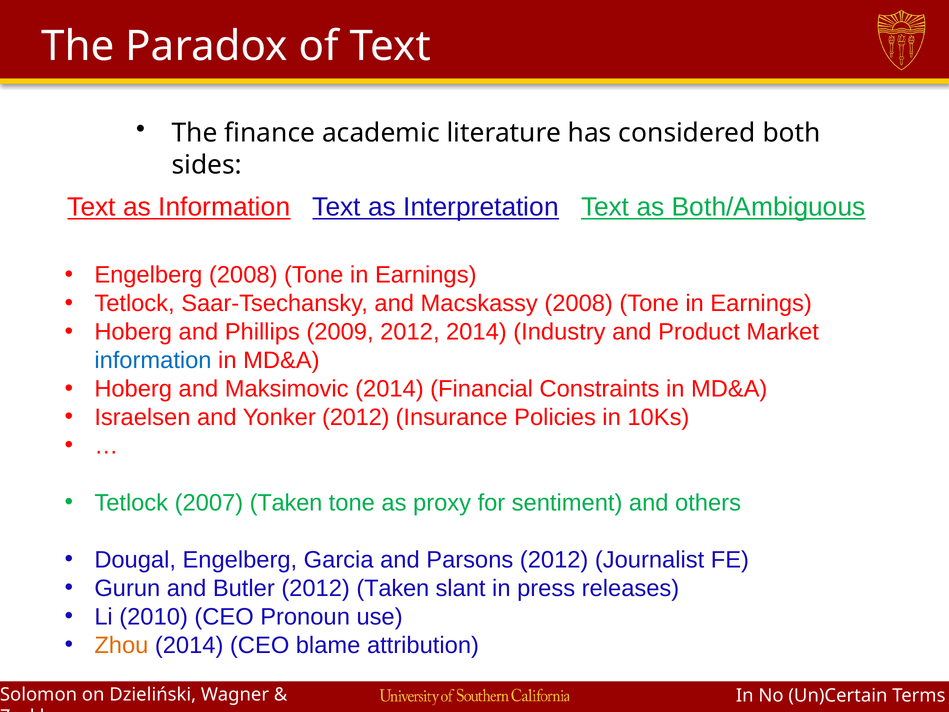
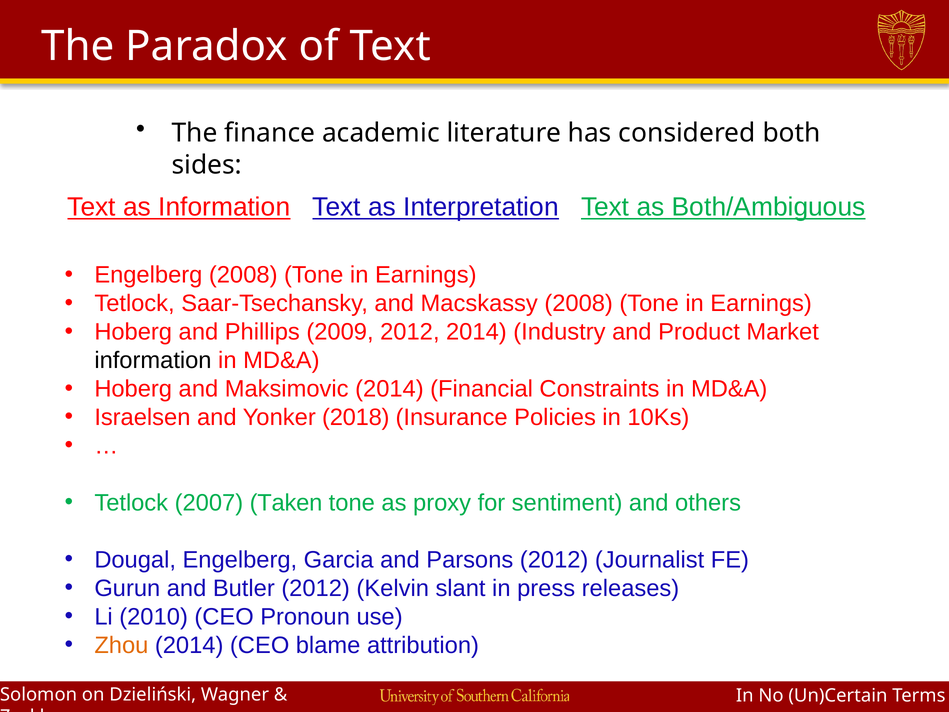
information at (153, 360) colour: blue -> black
Yonker 2012: 2012 -> 2018
2012 Taken: Taken -> Kelvin
